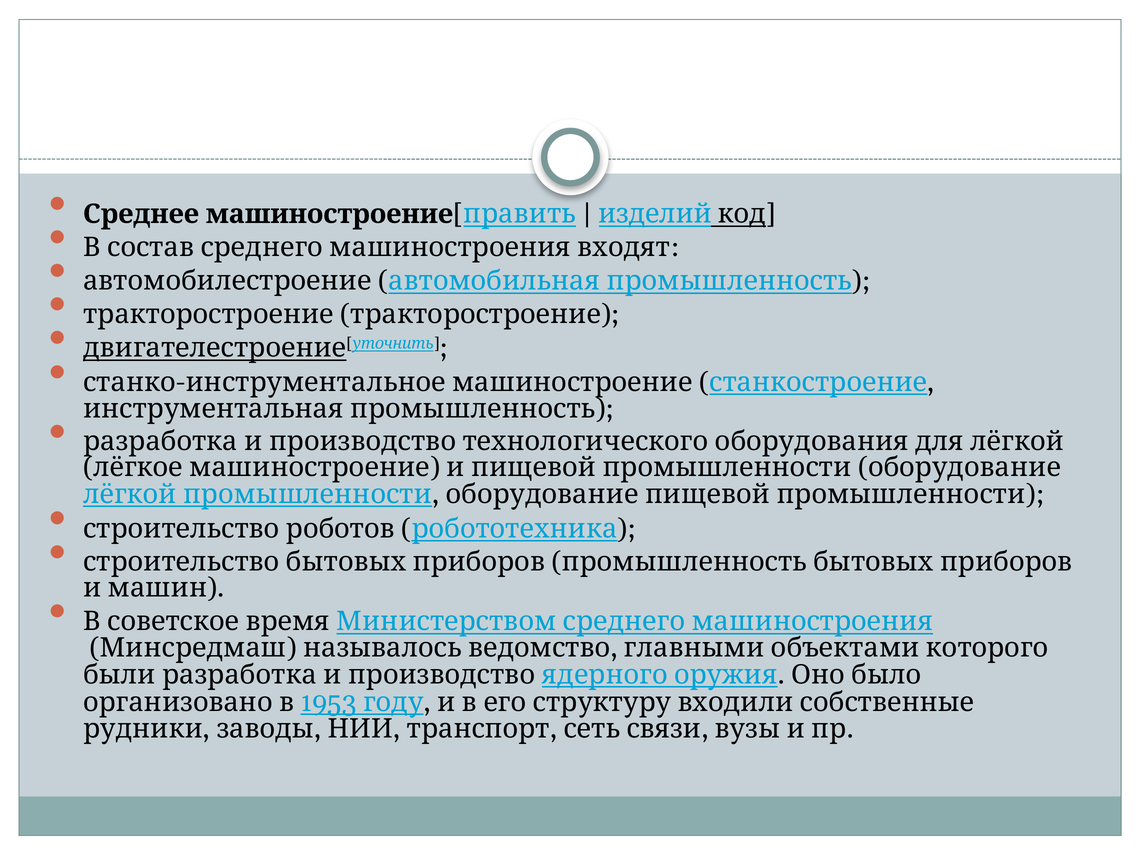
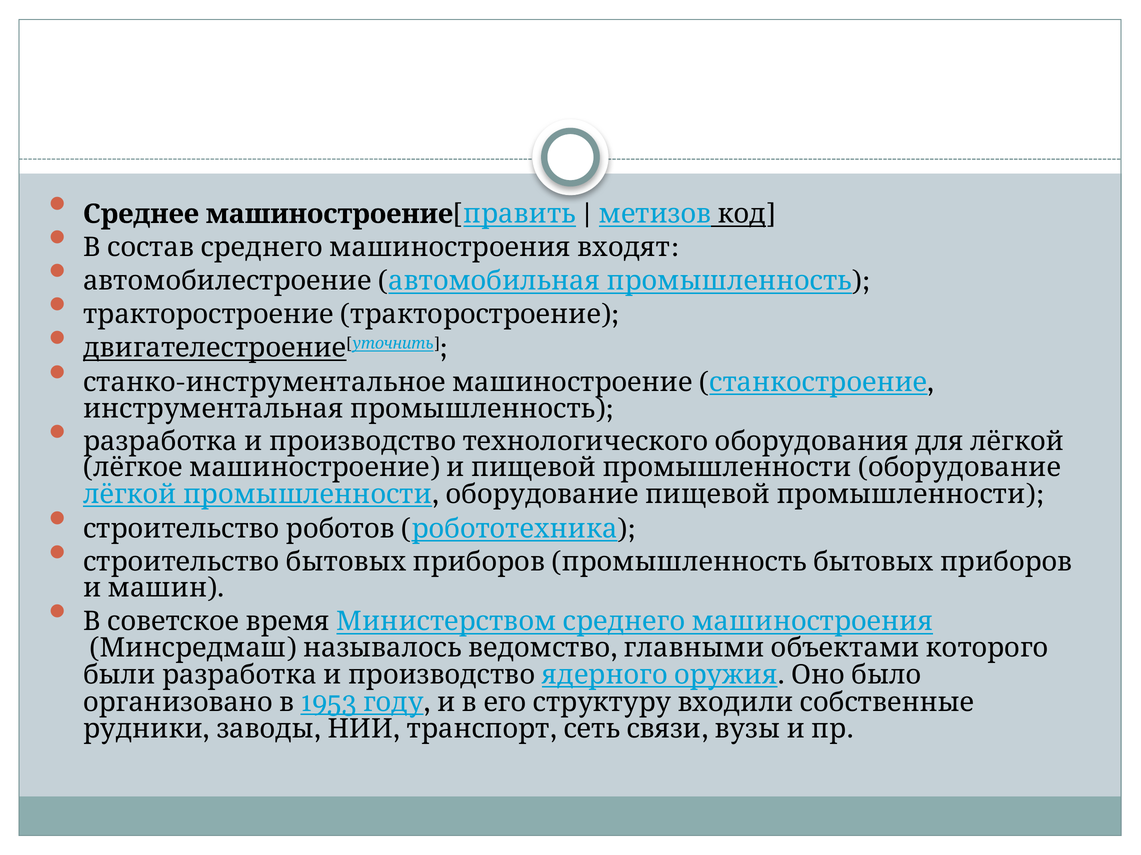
изделий: изделий -> метизов
